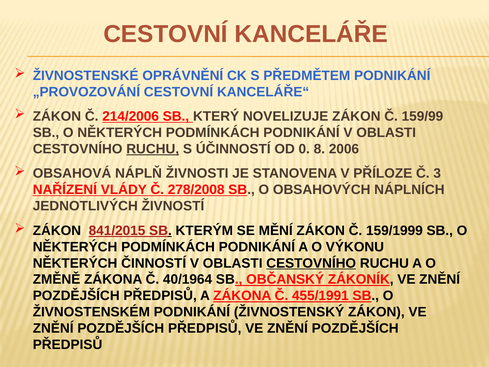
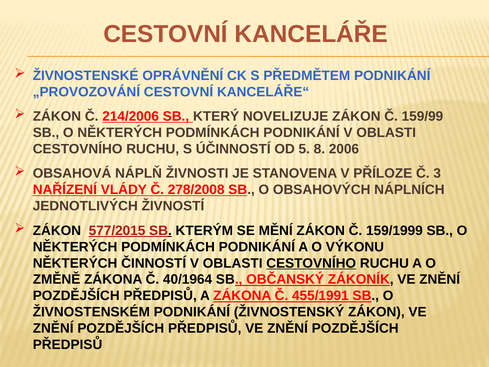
RUCHU at (153, 149) underline: present -> none
0: 0 -> 5
841/2015: 841/2015 -> 577/2015
